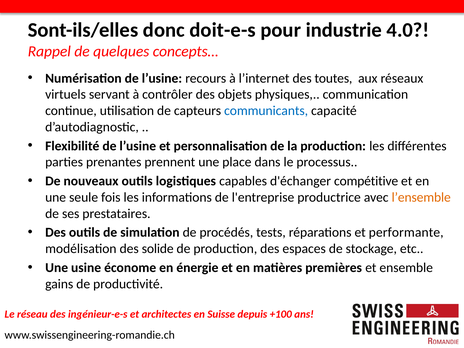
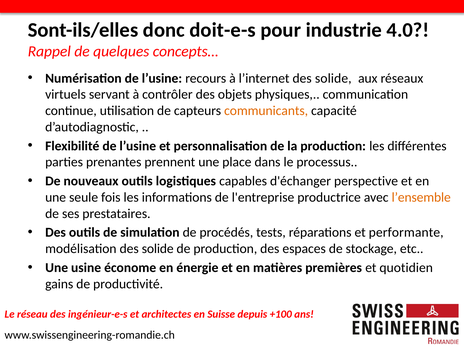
l’internet des toutes: toutes -> solide
communicants colour: blue -> orange
compétitive: compétitive -> perspective
ensemble: ensemble -> quotidien
